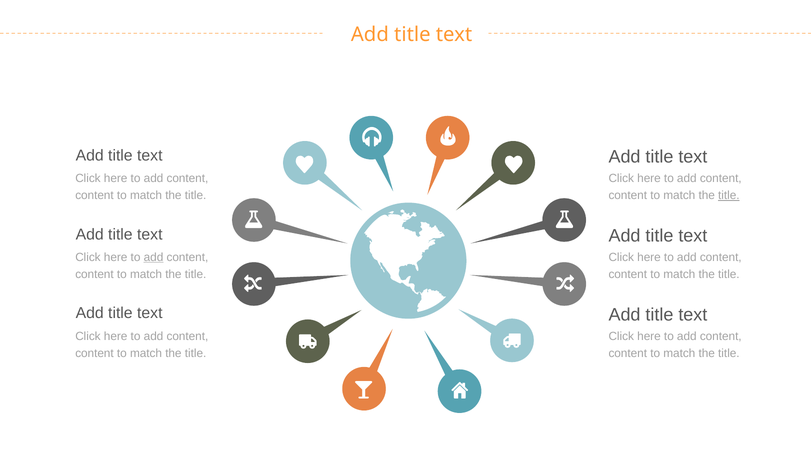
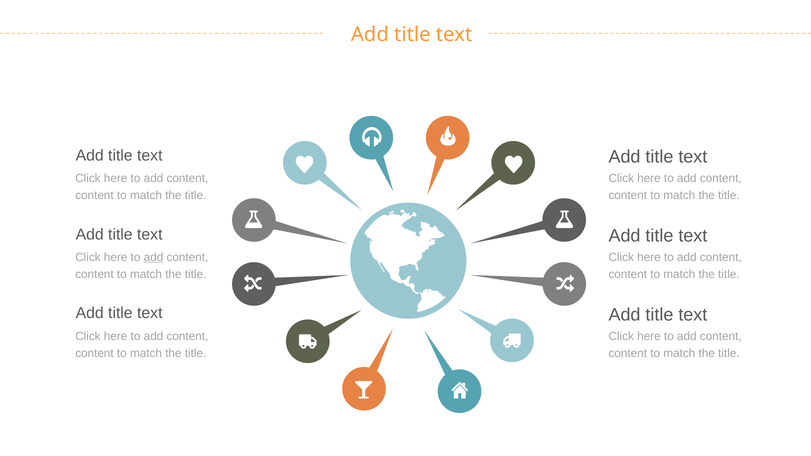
title at (729, 195) underline: present -> none
